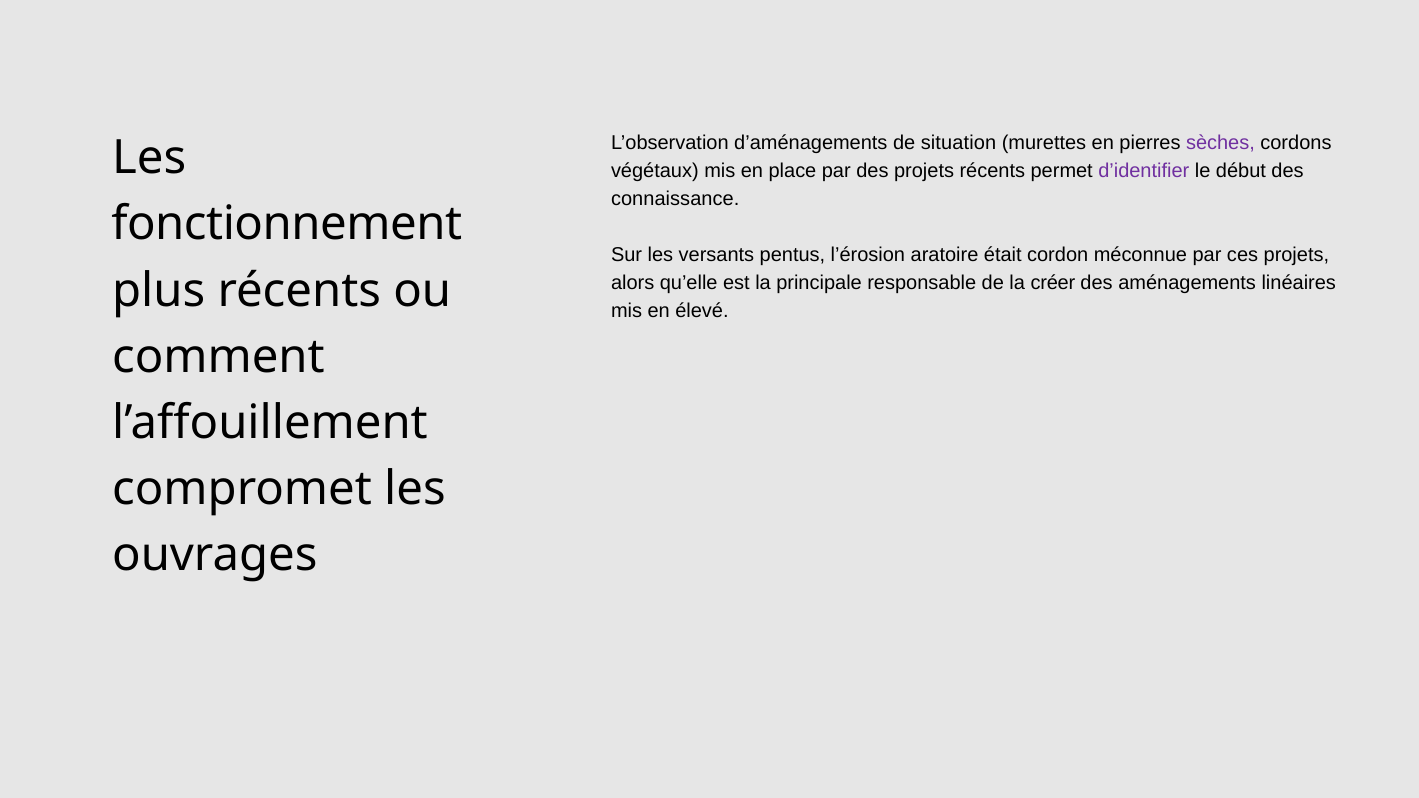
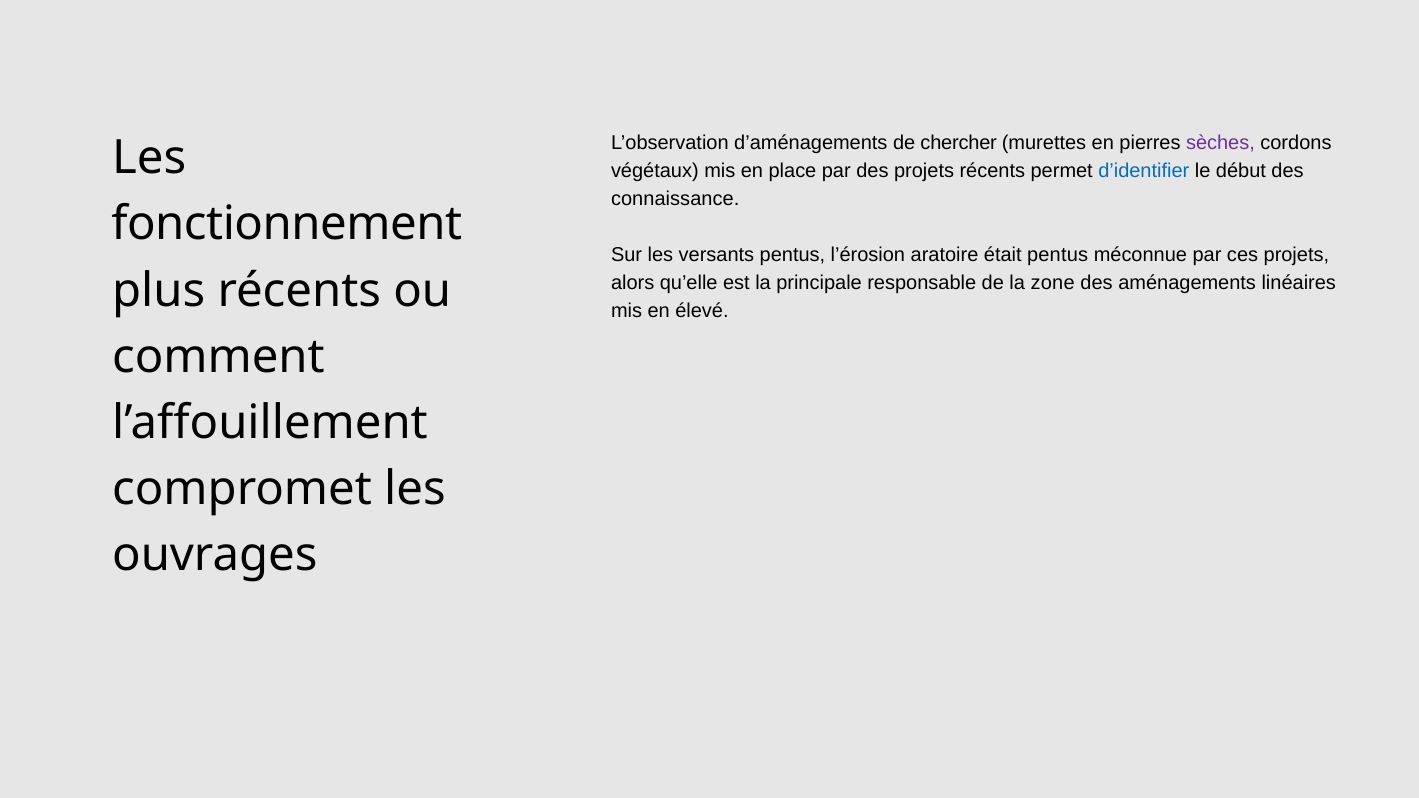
situation: situation -> chercher
d’identifier colour: purple -> blue
était cordon: cordon -> pentus
créer: créer -> zone
